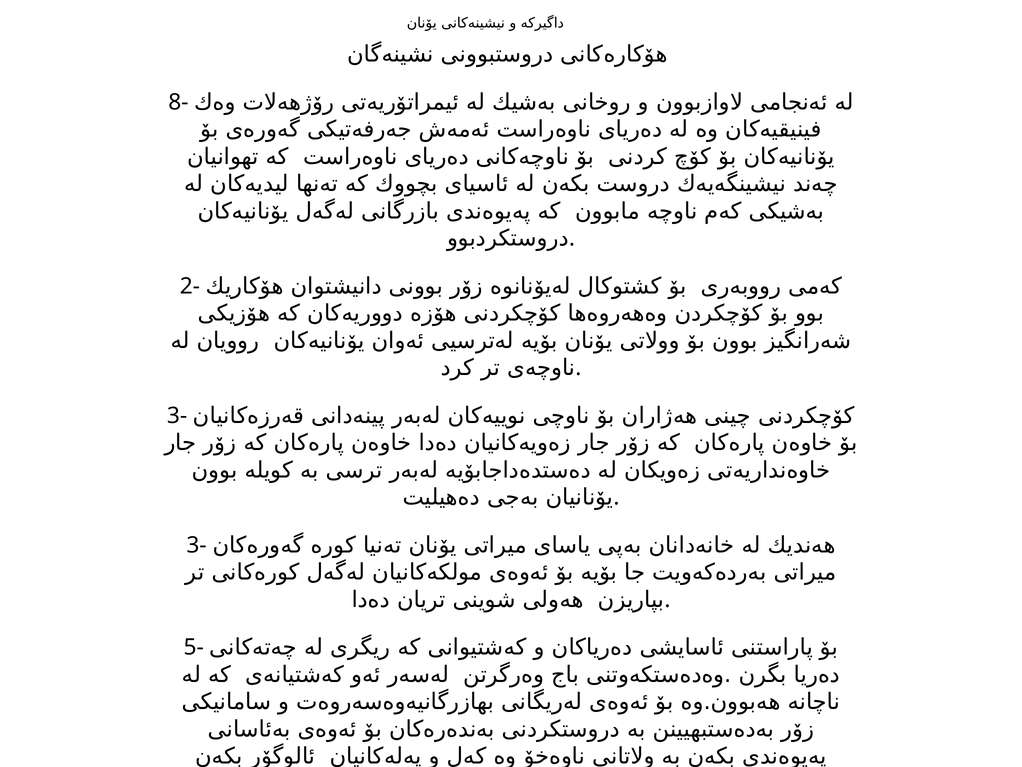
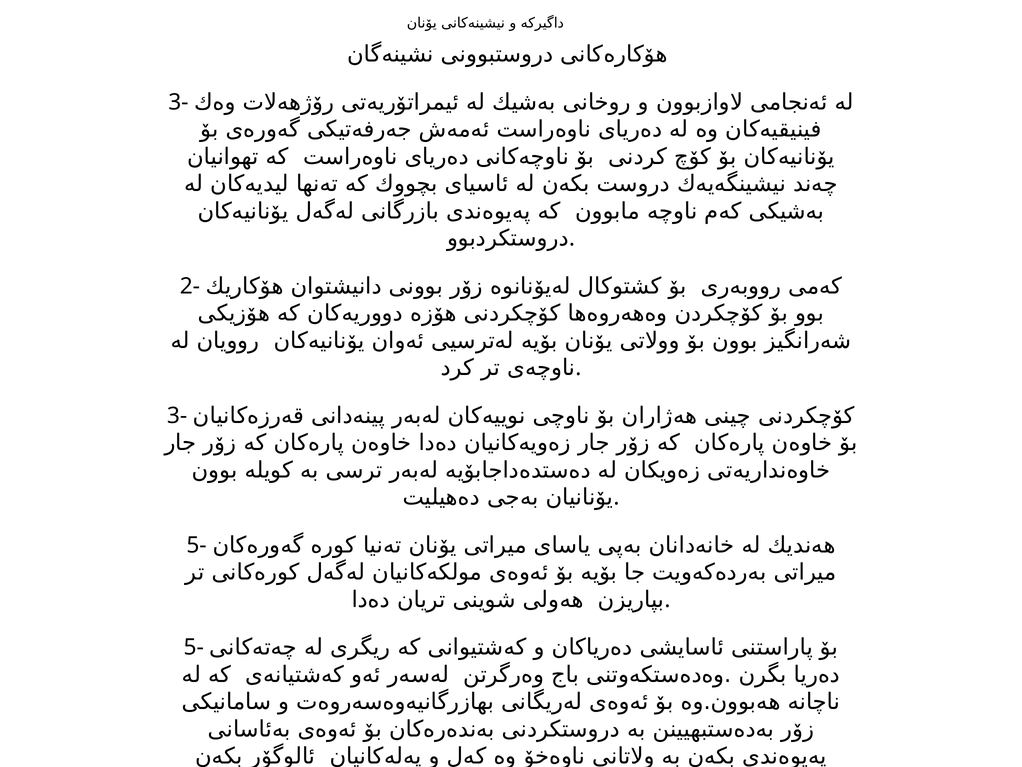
8- at (178, 102): 8- -> 3-
3- at (197, 545): 3- -> 5-
